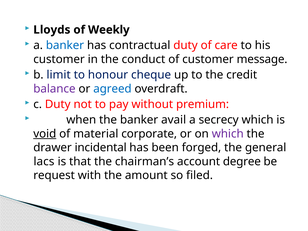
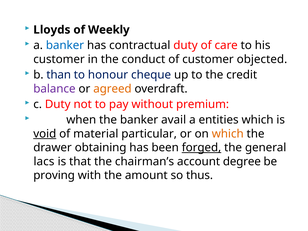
message: message -> objected
limit: limit -> than
agreed colour: blue -> orange
secrecy: secrecy -> entities
corporate: corporate -> particular
which at (228, 134) colour: purple -> orange
incidental: incidental -> obtaining
forged underline: none -> present
request: request -> proving
filed: filed -> thus
